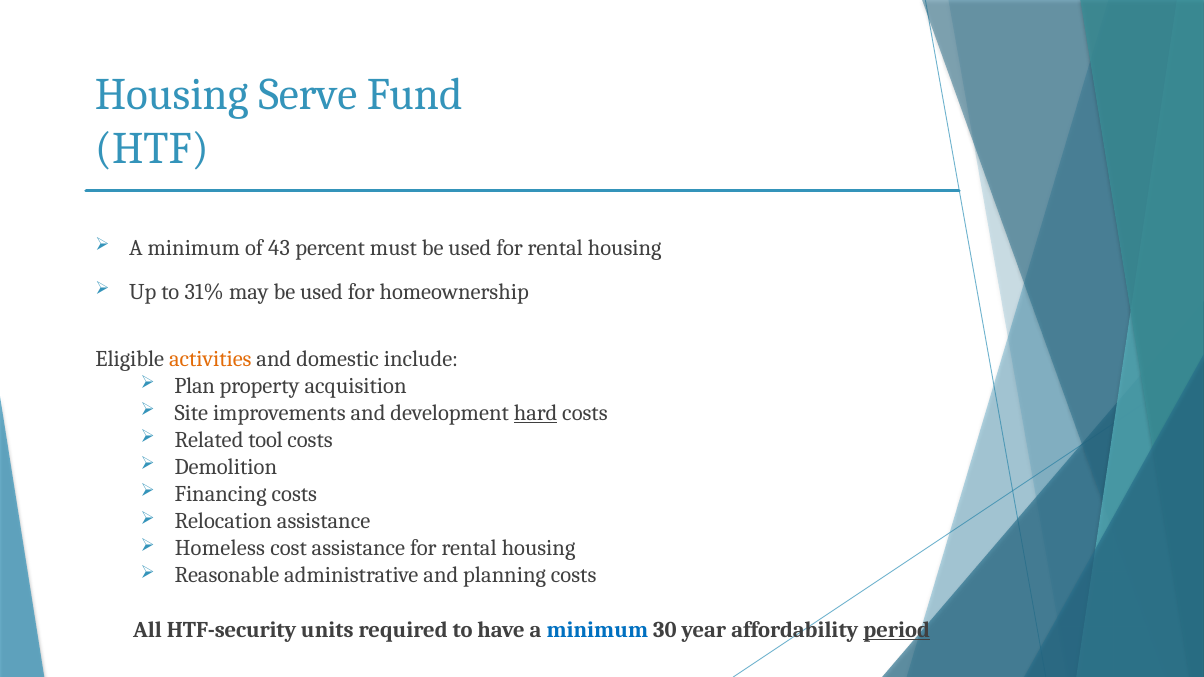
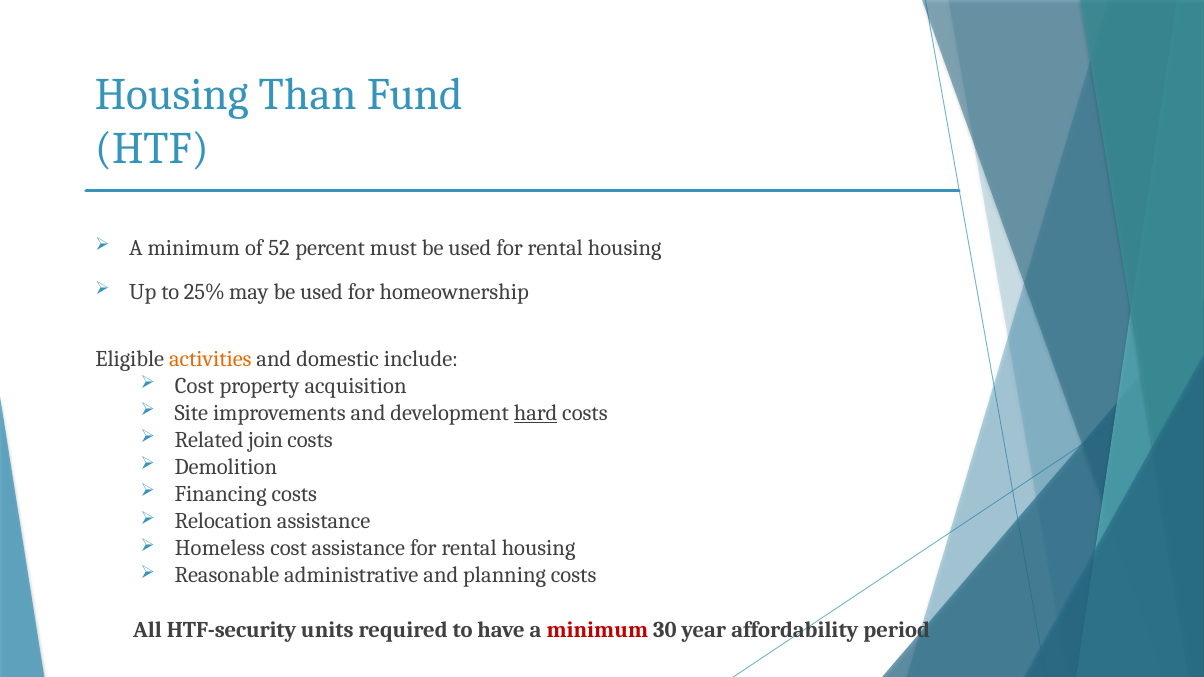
Serve: Serve -> Than
43: 43 -> 52
31%: 31% -> 25%
Plan at (195, 386): Plan -> Cost
tool: tool -> join
minimum at (597, 630) colour: blue -> red
period underline: present -> none
